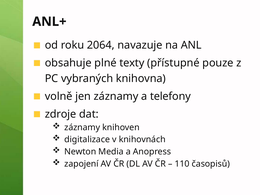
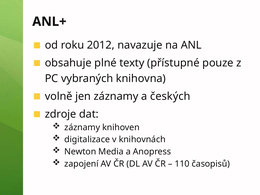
2064: 2064 -> 2012
telefony: telefony -> českých
